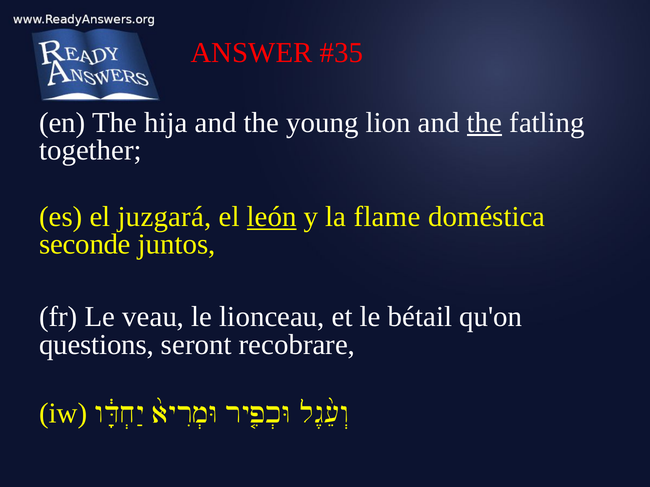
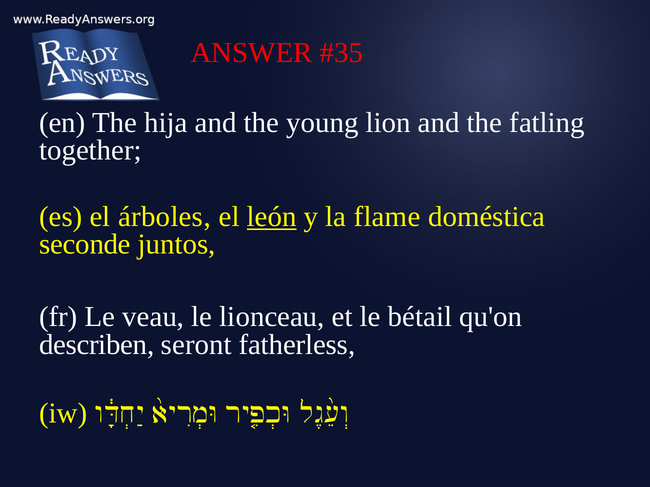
the at (485, 123) underline: present -> none
juzgará: juzgará -> árboles
questions: questions -> describen
recobrare: recobrare -> fatherless
